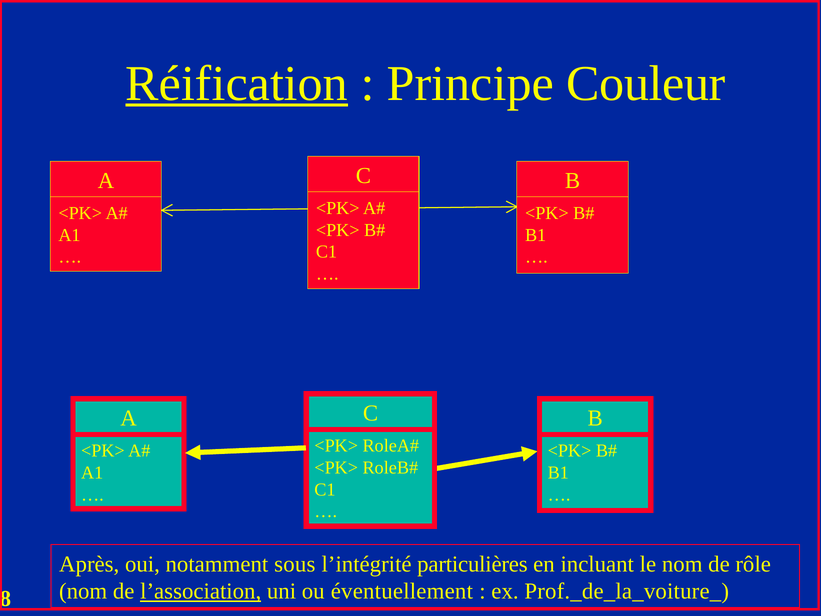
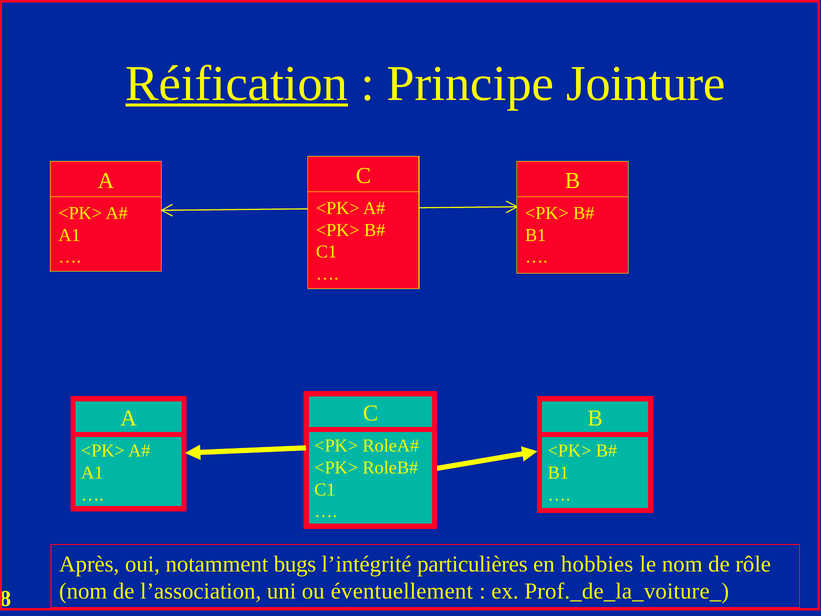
Couleur: Couleur -> Jointure
sous: sous -> bugs
incluant: incluant -> hobbies
l’association underline: present -> none
